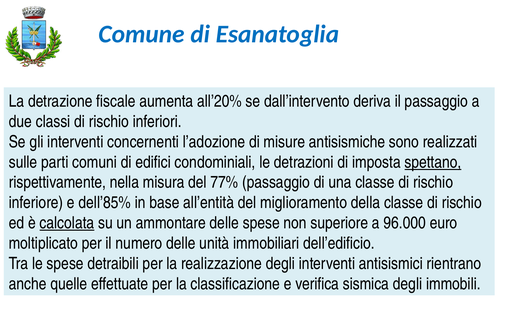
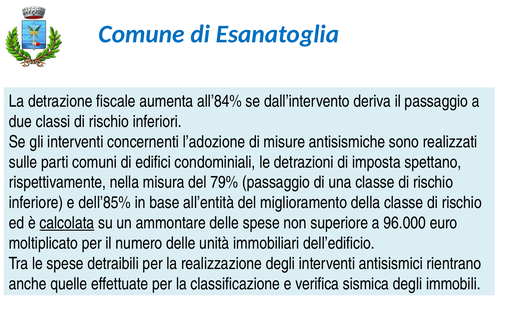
all’20%: all’20% -> all’84%
spettano underline: present -> none
77%: 77% -> 79%
